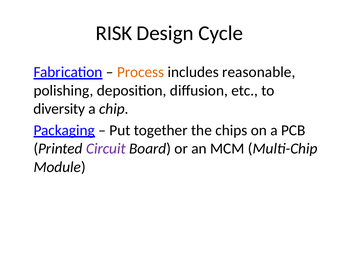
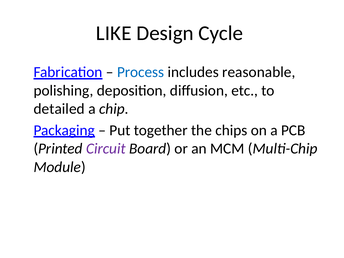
RISK: RISK -> LIKE
Process colour: orange -> blue
diversity: diversity -> detailed
